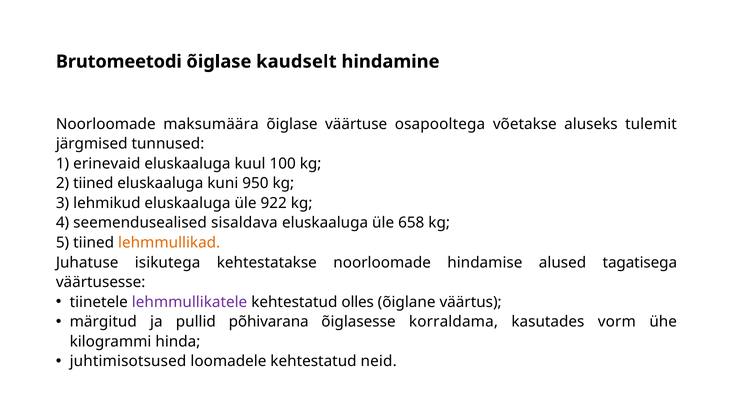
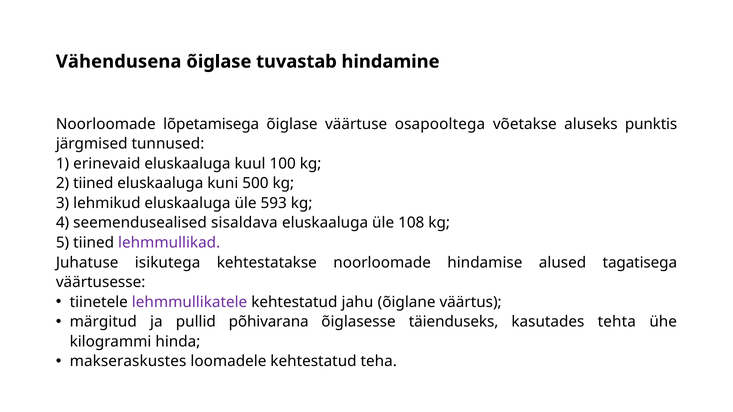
Brutomeetodi: Brutomeetodi -> Vähendusena
kaudselt: kaudselt -> tuvastab
maksumäära: maksumäära -> lõpetamisega
tulemit: tulemit -> punktis
950: 950 -> 500
922: 922 -> 593
658: 658 -> 108
lehmmullikad colour: orange -> purple
olles: olles -> jahu
korraldama: korraldama -> täienduseks
vorm: vorm -> tehta
juhtimisotsused: juhtimisotsused -> makseraskustes
neid: neid -> teha
